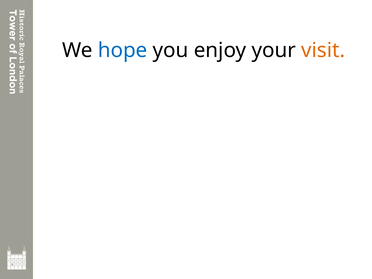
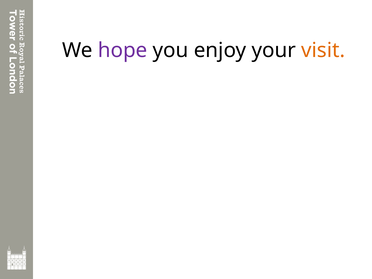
hope colour: blue -> purple
